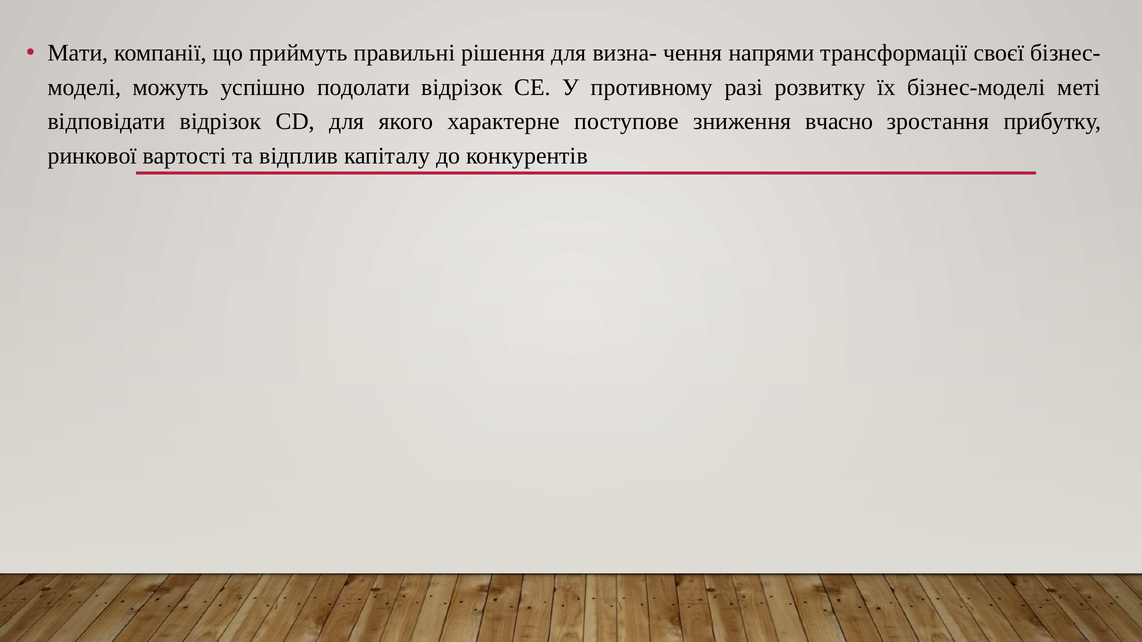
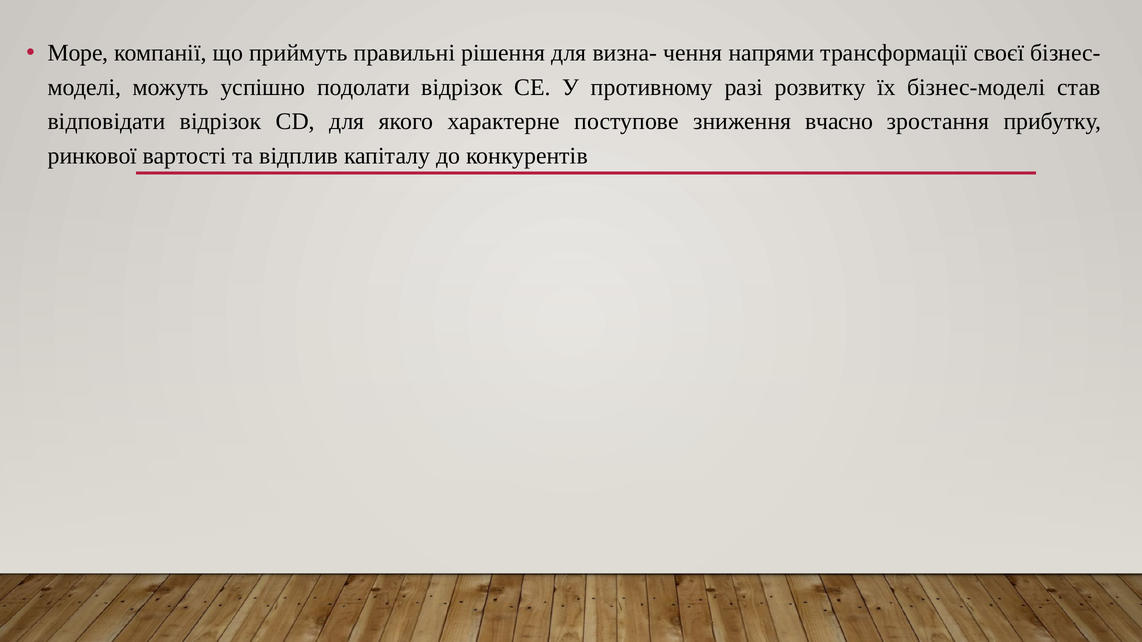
Мати: Мати -> Море
меті: меті -> став
